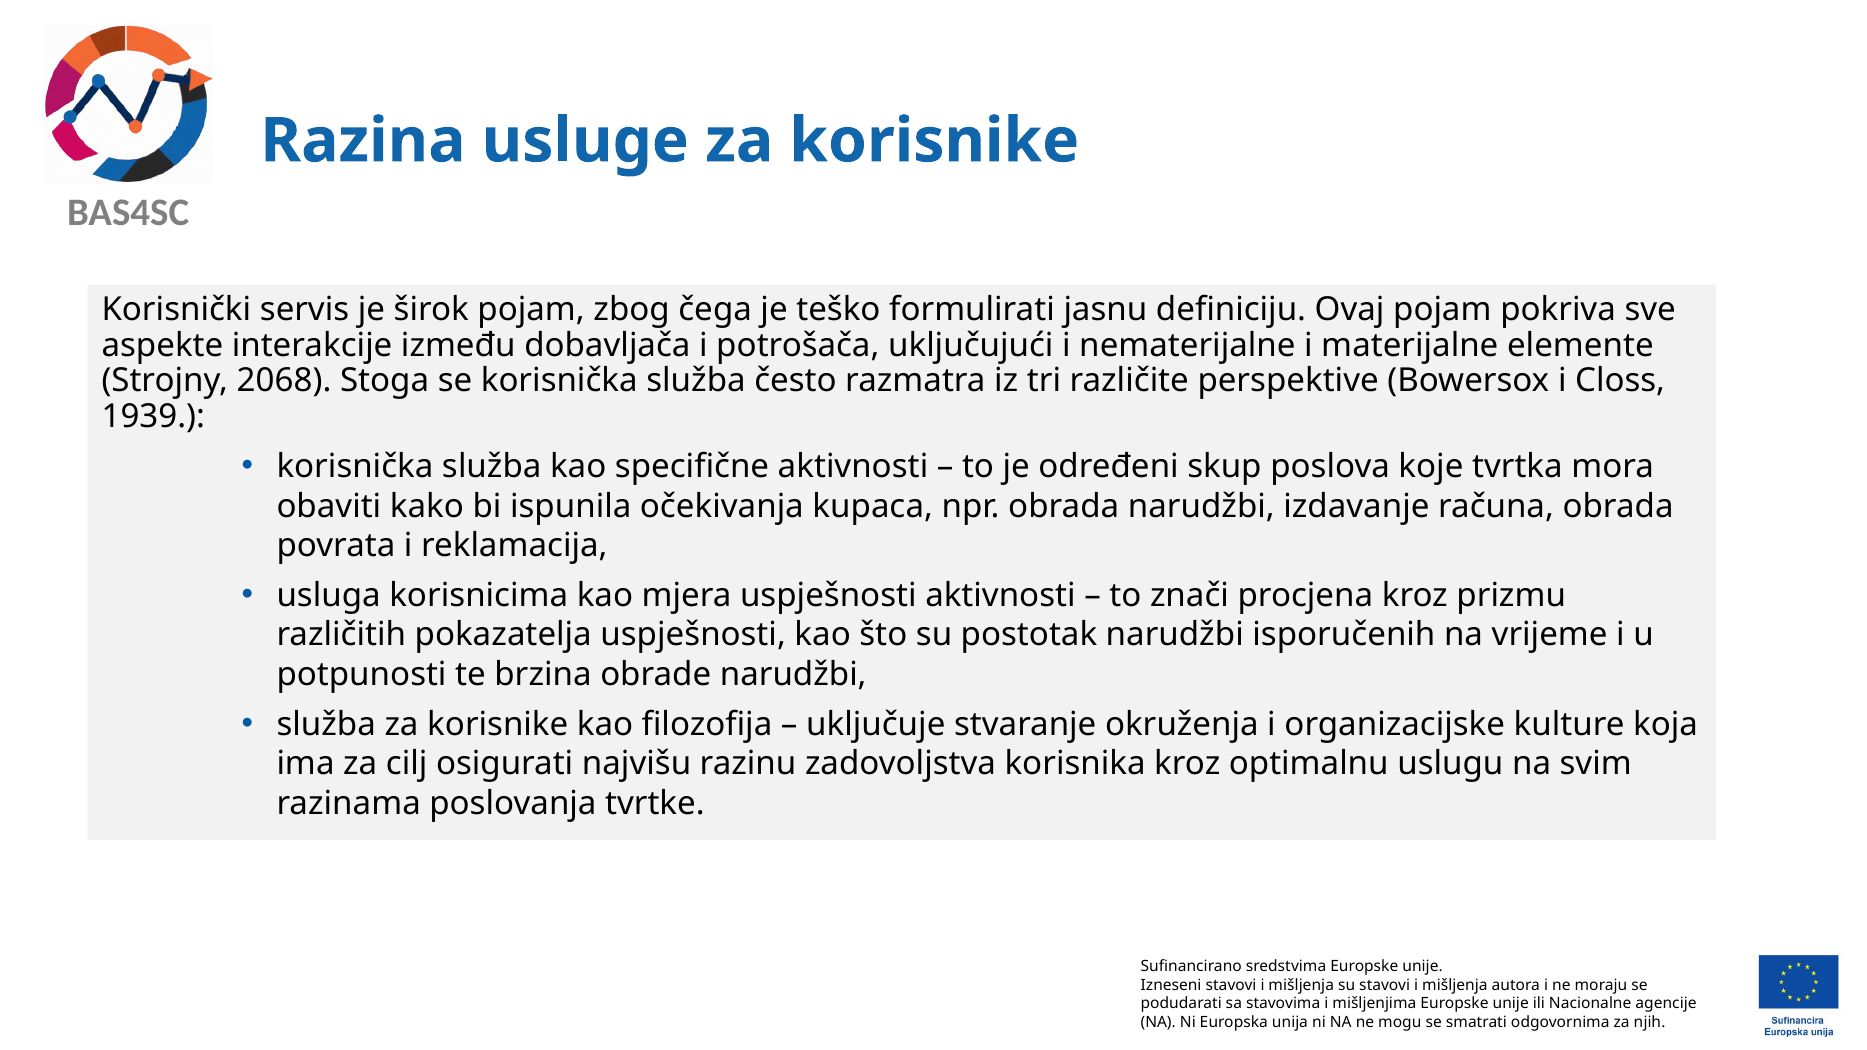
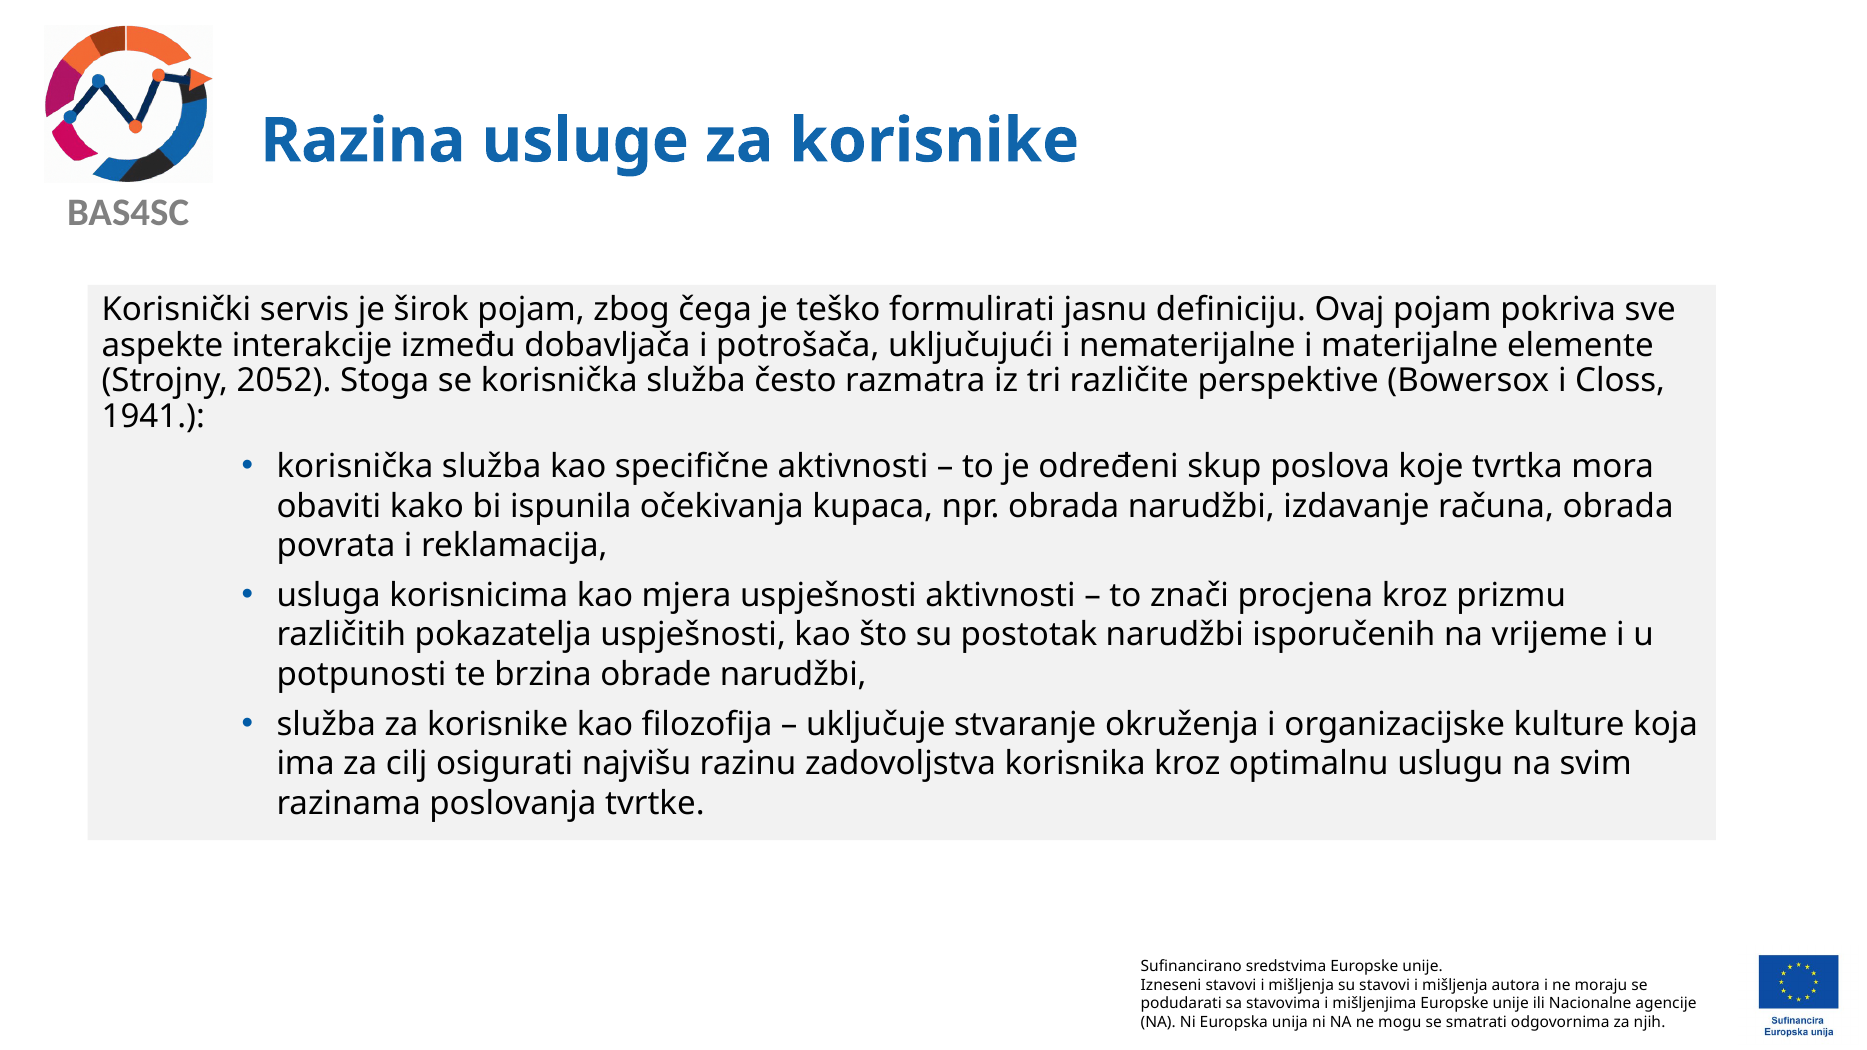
2068: 2068 -> 2052
1939: 1939 -> 1941
